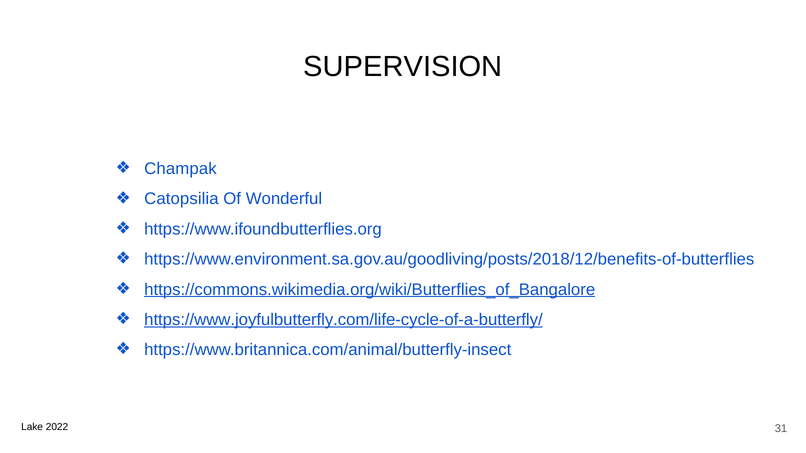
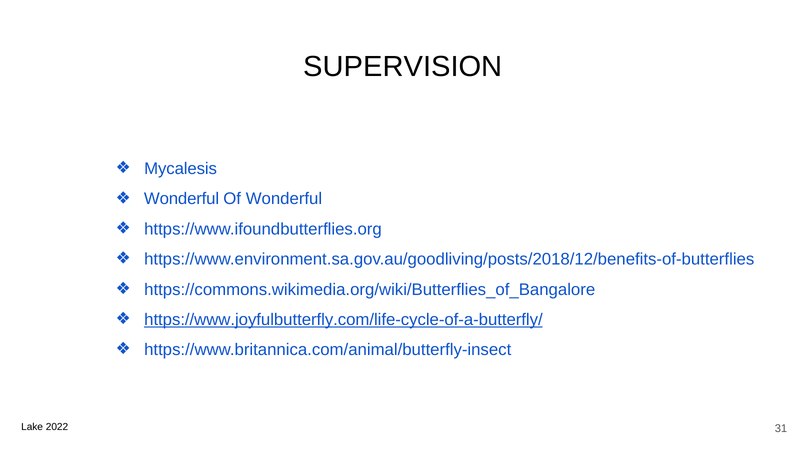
Champak: Champak -> Mycalesis
Catopsilia at (181, 199): Catopsilia -> Wonderful
https://commons.wikimedia.org/wiki/Butterflies_of_Bangalore underline: present -> none
